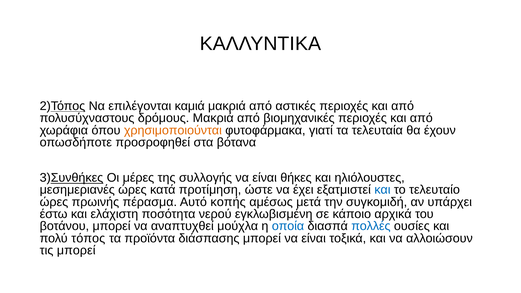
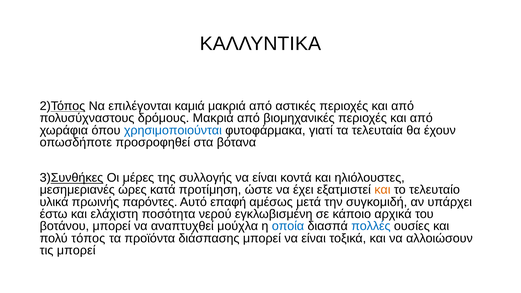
χρησιμοποιούνται colour: orange -> blue
θήκες: θήκες -> κοντά
και at (382, 190) colour: blue -> orange
ώρες at (54, 202): ώρες -> υλικά
πέρασμα: πέρασμα -> παρόντες
κοπής: κοπής -> επαφή
